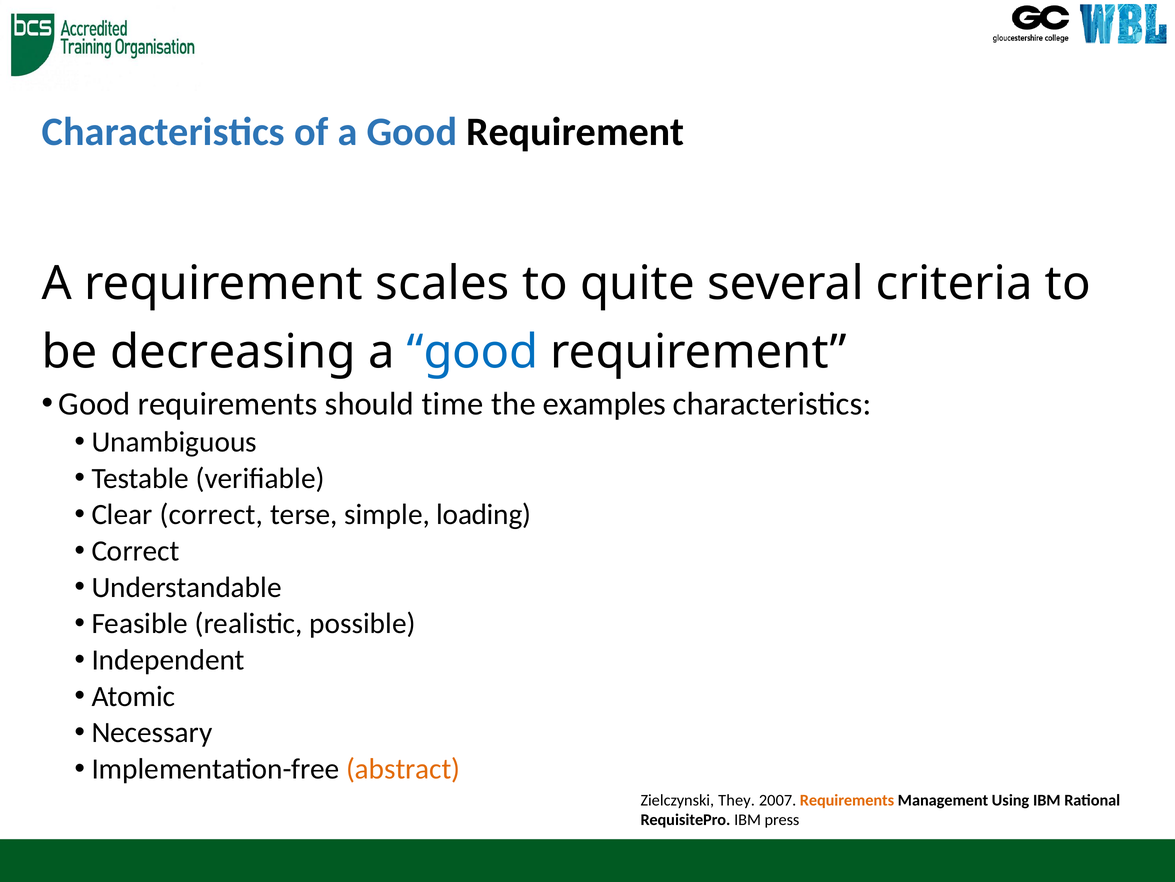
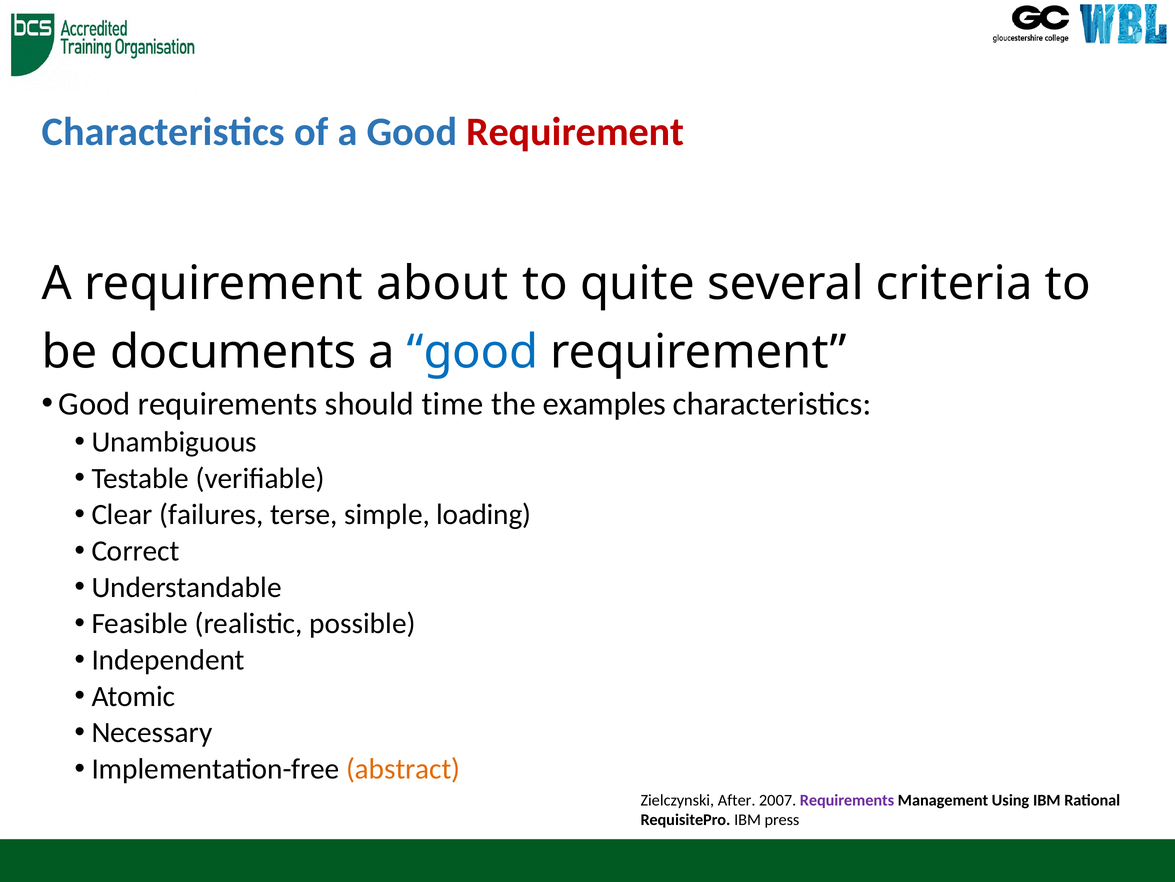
Requirement at (575, 132) colour: black -> red
scales: scales -> about
decreasing: decreasing -> documents
Clear correct: correct -> failures
They: They -> After
Requirements at (847, 800) colour: orange -> purple
